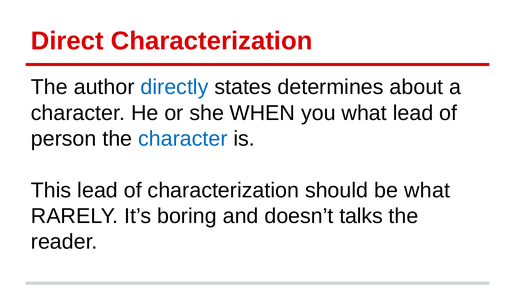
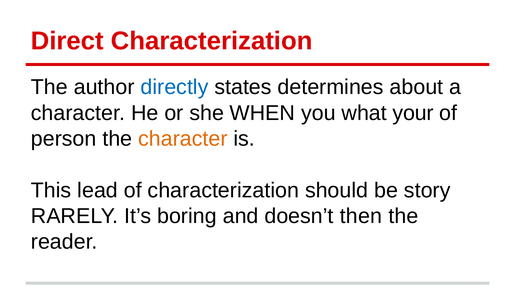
what lead: lead -> your
character at (183, 139) colour: blue -> orange
be what: what -> story
talks: talks -> then
